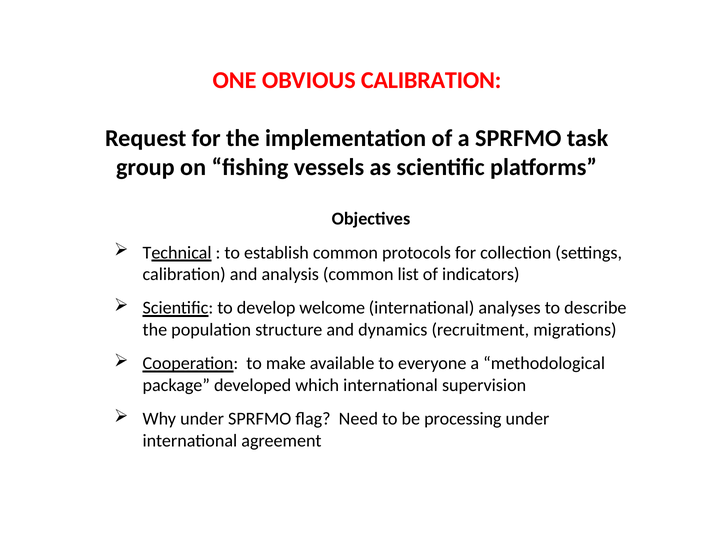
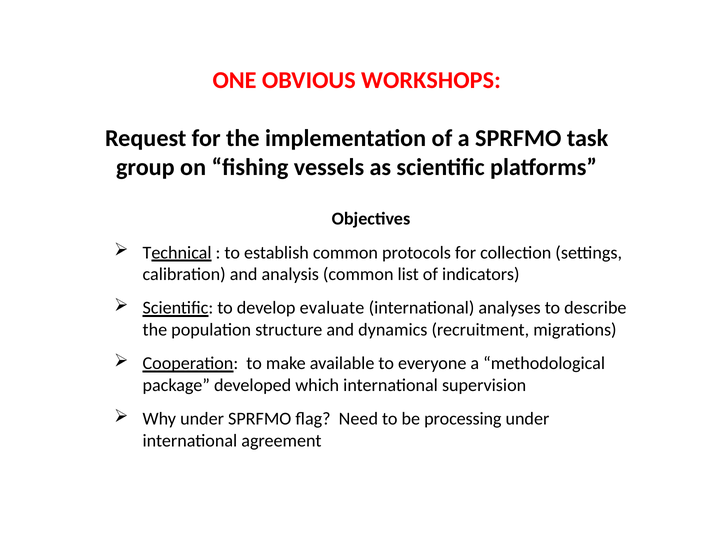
OBVIOUS CALIBRATION: CALIBRATION -> WORKSHOPS
welcome: welcome -> evaluate
